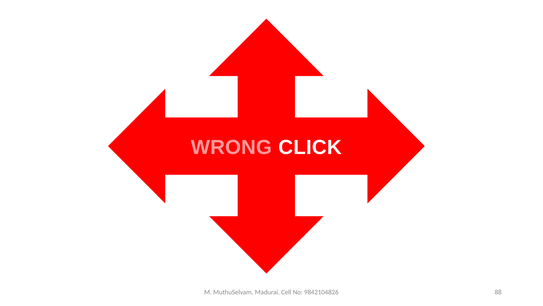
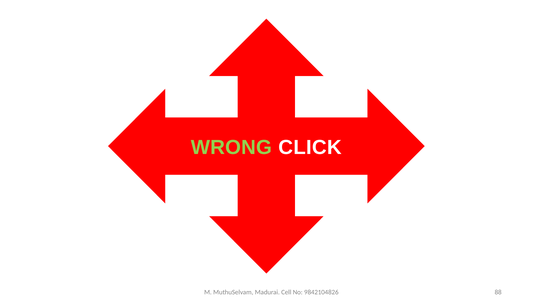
WRONG colour: pink -> light green
